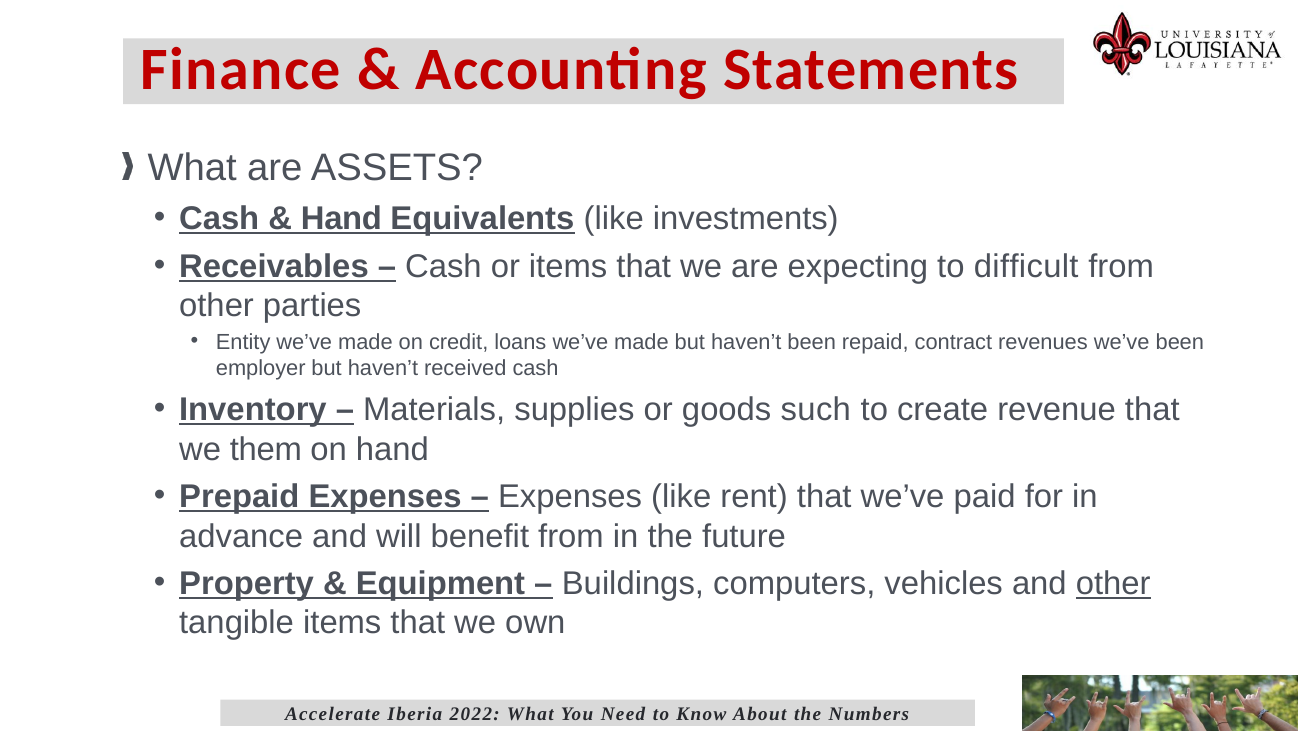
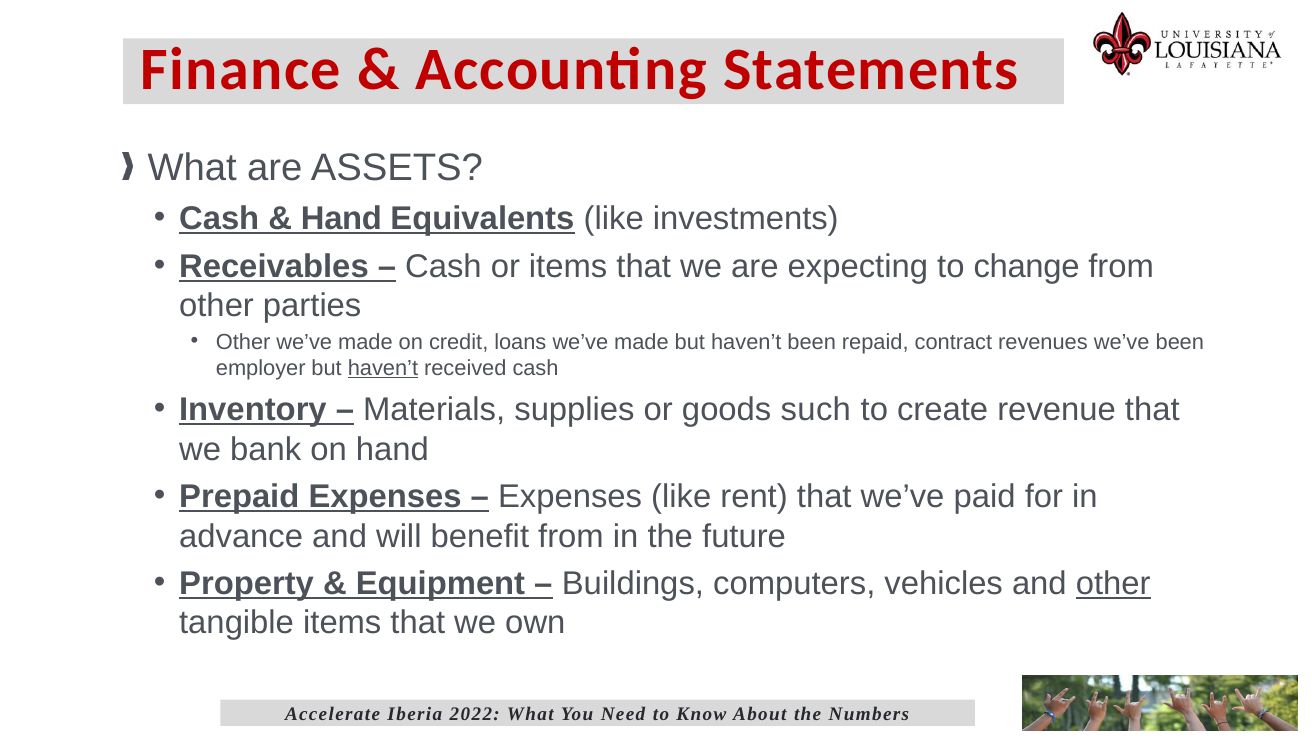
difficult: difficult -> change
Entity at (243, 342): Entity -> Other
haven’t at (383, 368) underline: none -> present
them: them -> bank
